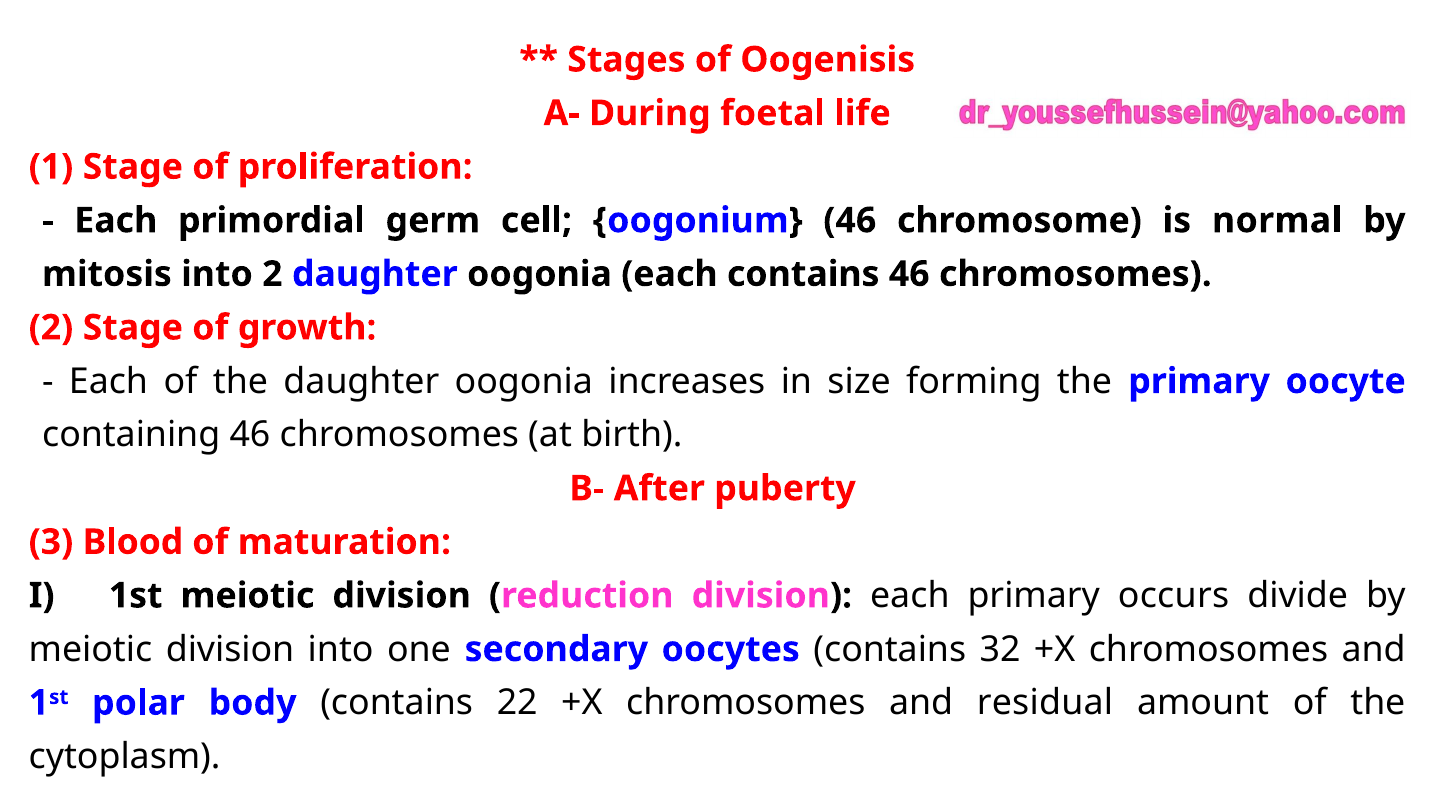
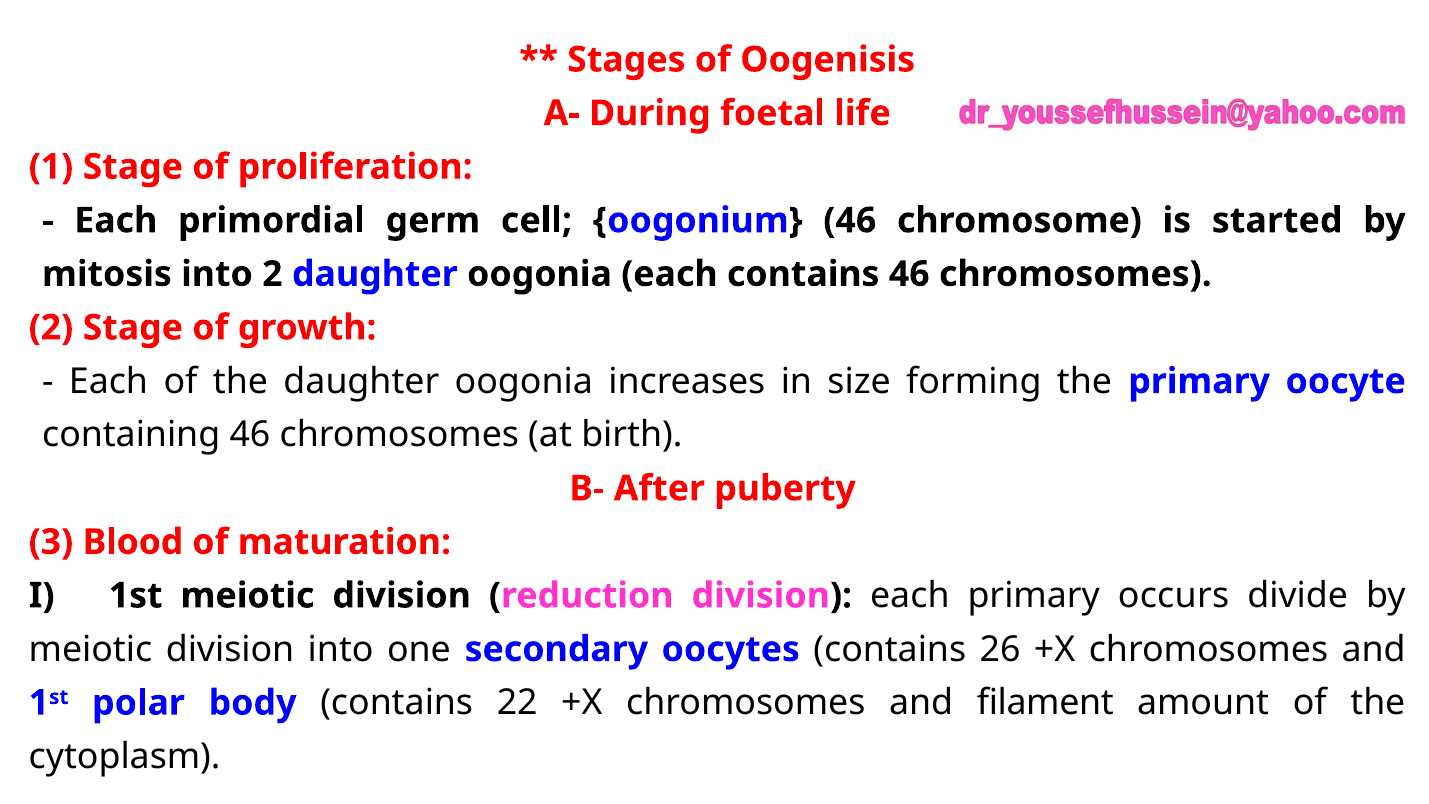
normal: normal -> started
32: 32 -> 26
residual: residual -> filament
